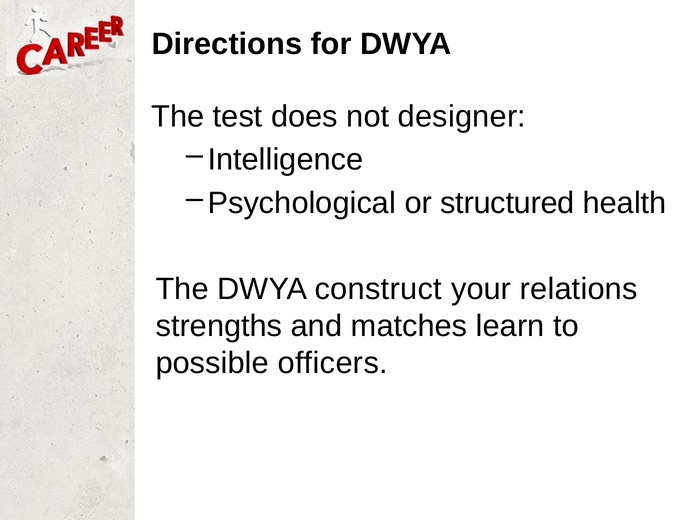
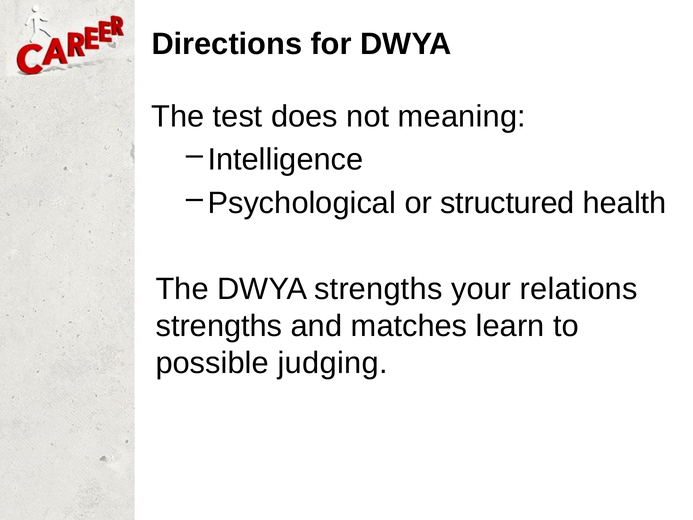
designer: designer -> meaning
DWYA construct: construct -> strengths
officers: officers -> judging
